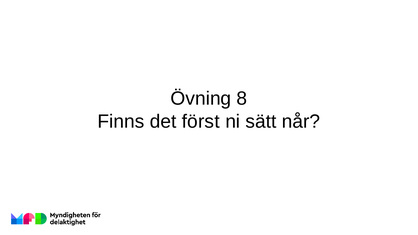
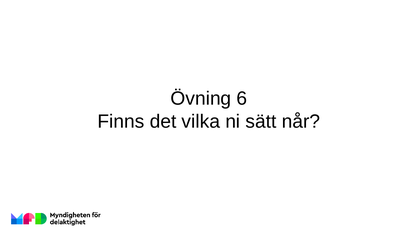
8: 8 -> 6
först: först -> vilka
